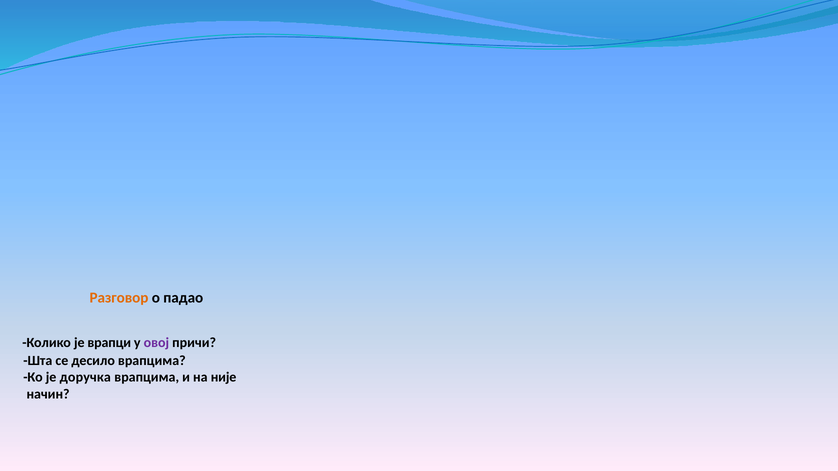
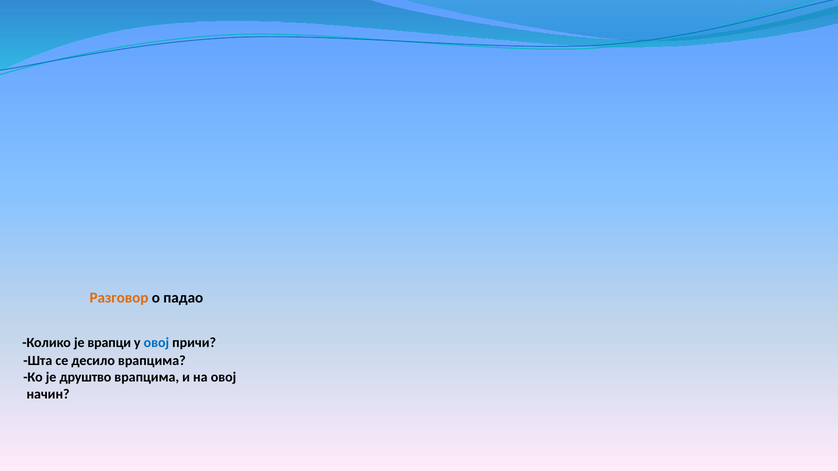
овој at (156, 343) colour: purple -> blue
доручка: доручка -> друштво
на није: није -> овој
